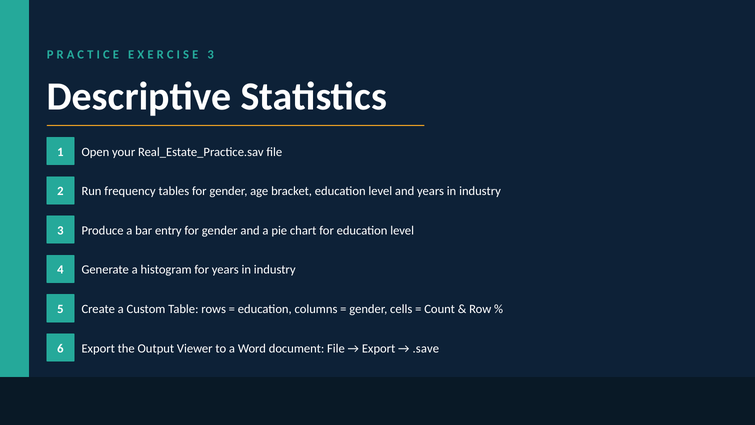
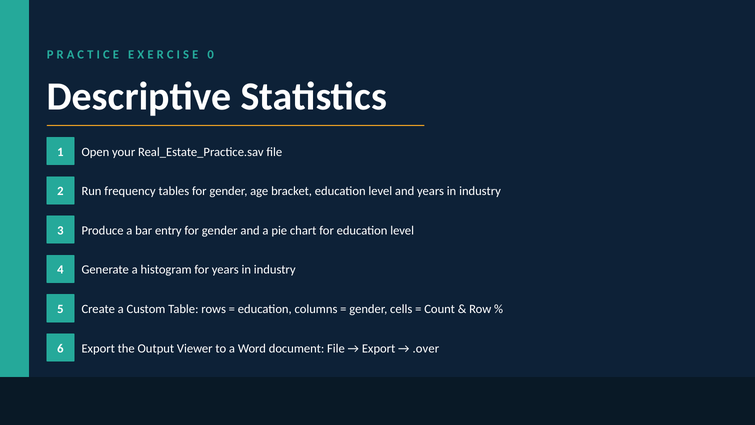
3 at (211, 54): 3 -> 0
.save: .save -> .over
